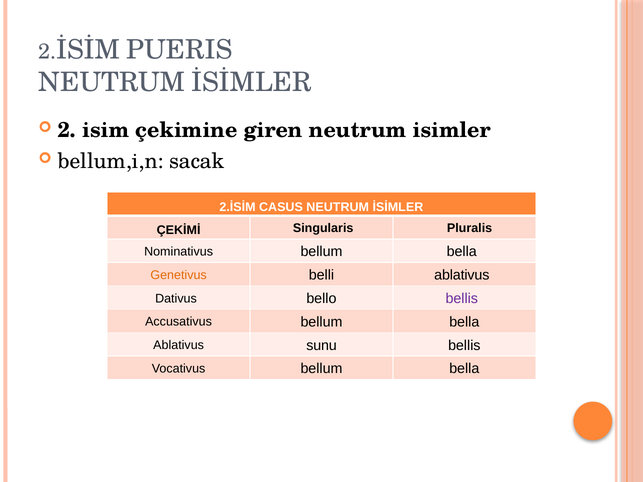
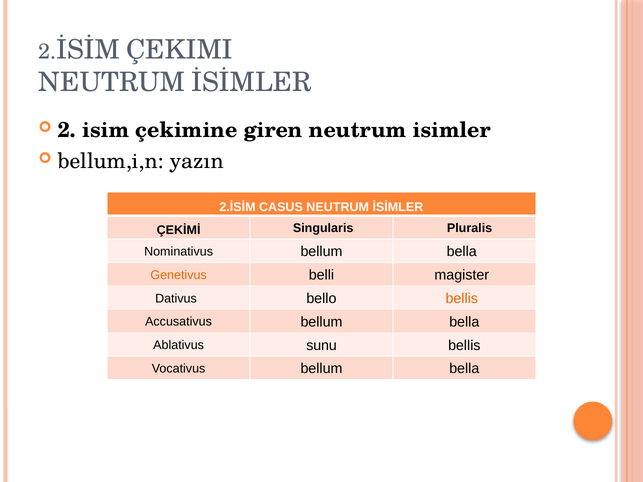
PUERIS: PUERIS -> ÇEKIMI
sacak: sacak -> yazın
belli ablativus: ablativus -> magister
bellis at (462, 299) colour: purple -> orange
